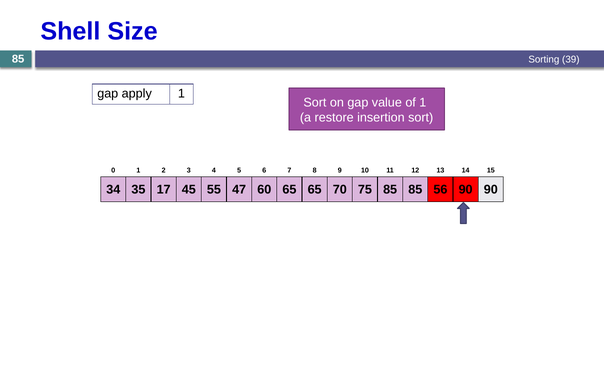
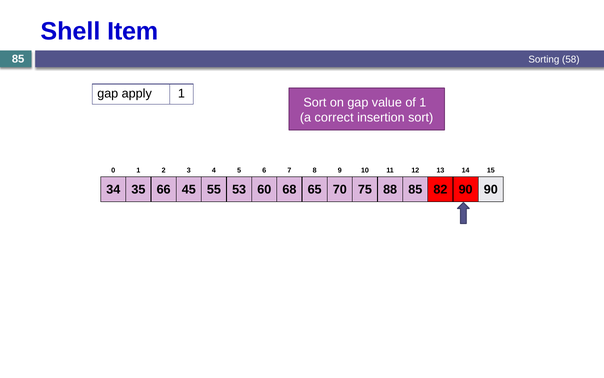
Size: Size -> Item
39: 39 -> 58
restore: restore -> correct
17: 17 -> 66
47: 47 -> 53
60 65: 65 -> 68
75 85: 85 -> 88
56: 56 -> 82
